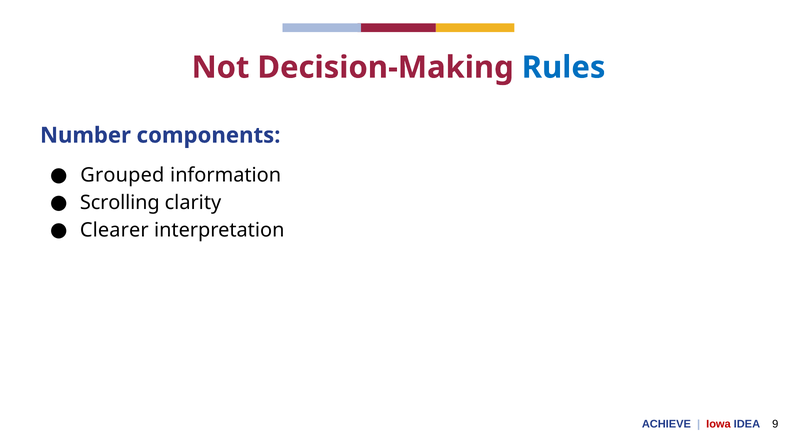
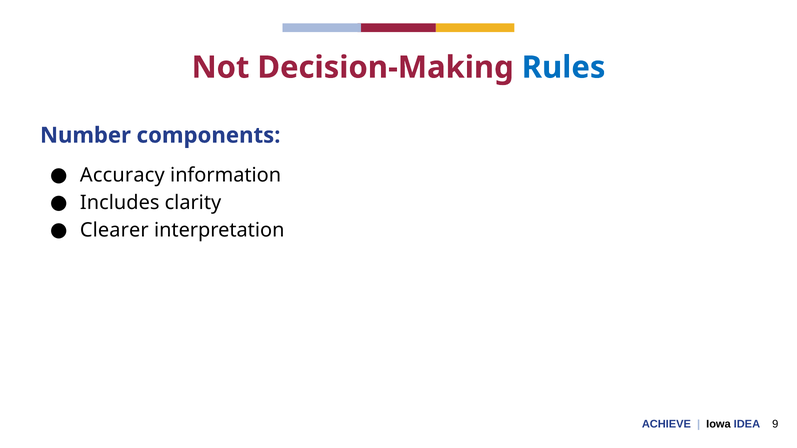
Grouped: Grouped -> Accuracy
Scrolling: Scrolling -> Includes
Iowa colour: red -> black
